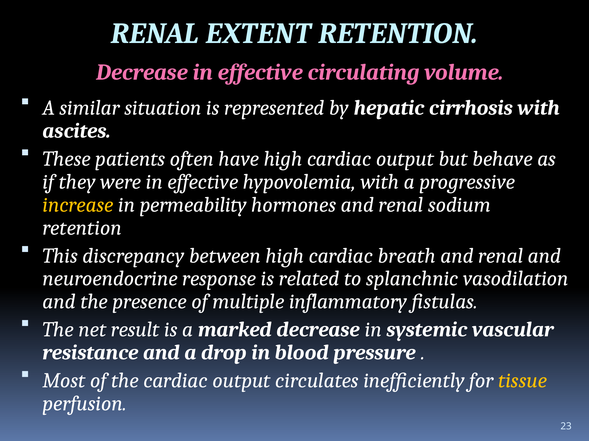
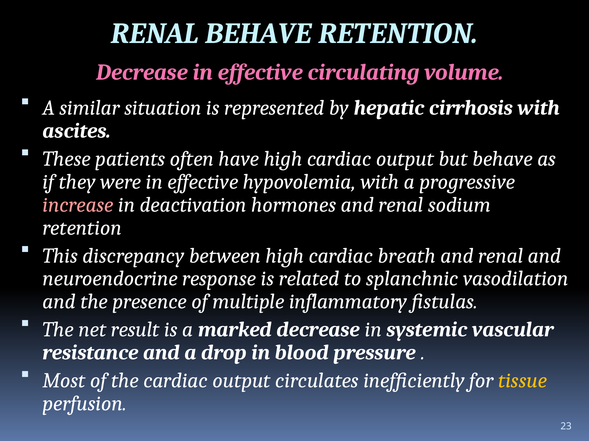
RENAL EXTENT: EXTENT -> BEHAVE
increase colour: yellow -> pink
permeability: permeability -> deactivation
